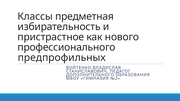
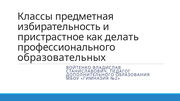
нового: нового -> делать
предпрофильных: предпрофильных -> образовательных
